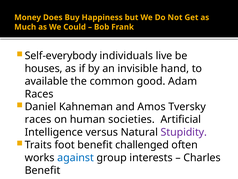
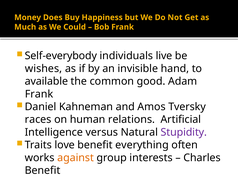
houses: houses -> wishes
Races at (39, 94): Races -> Frank
societies: societies -> relations
foot: foot -> love
challenged: challenged -> everything
against colour: blue -> orange
